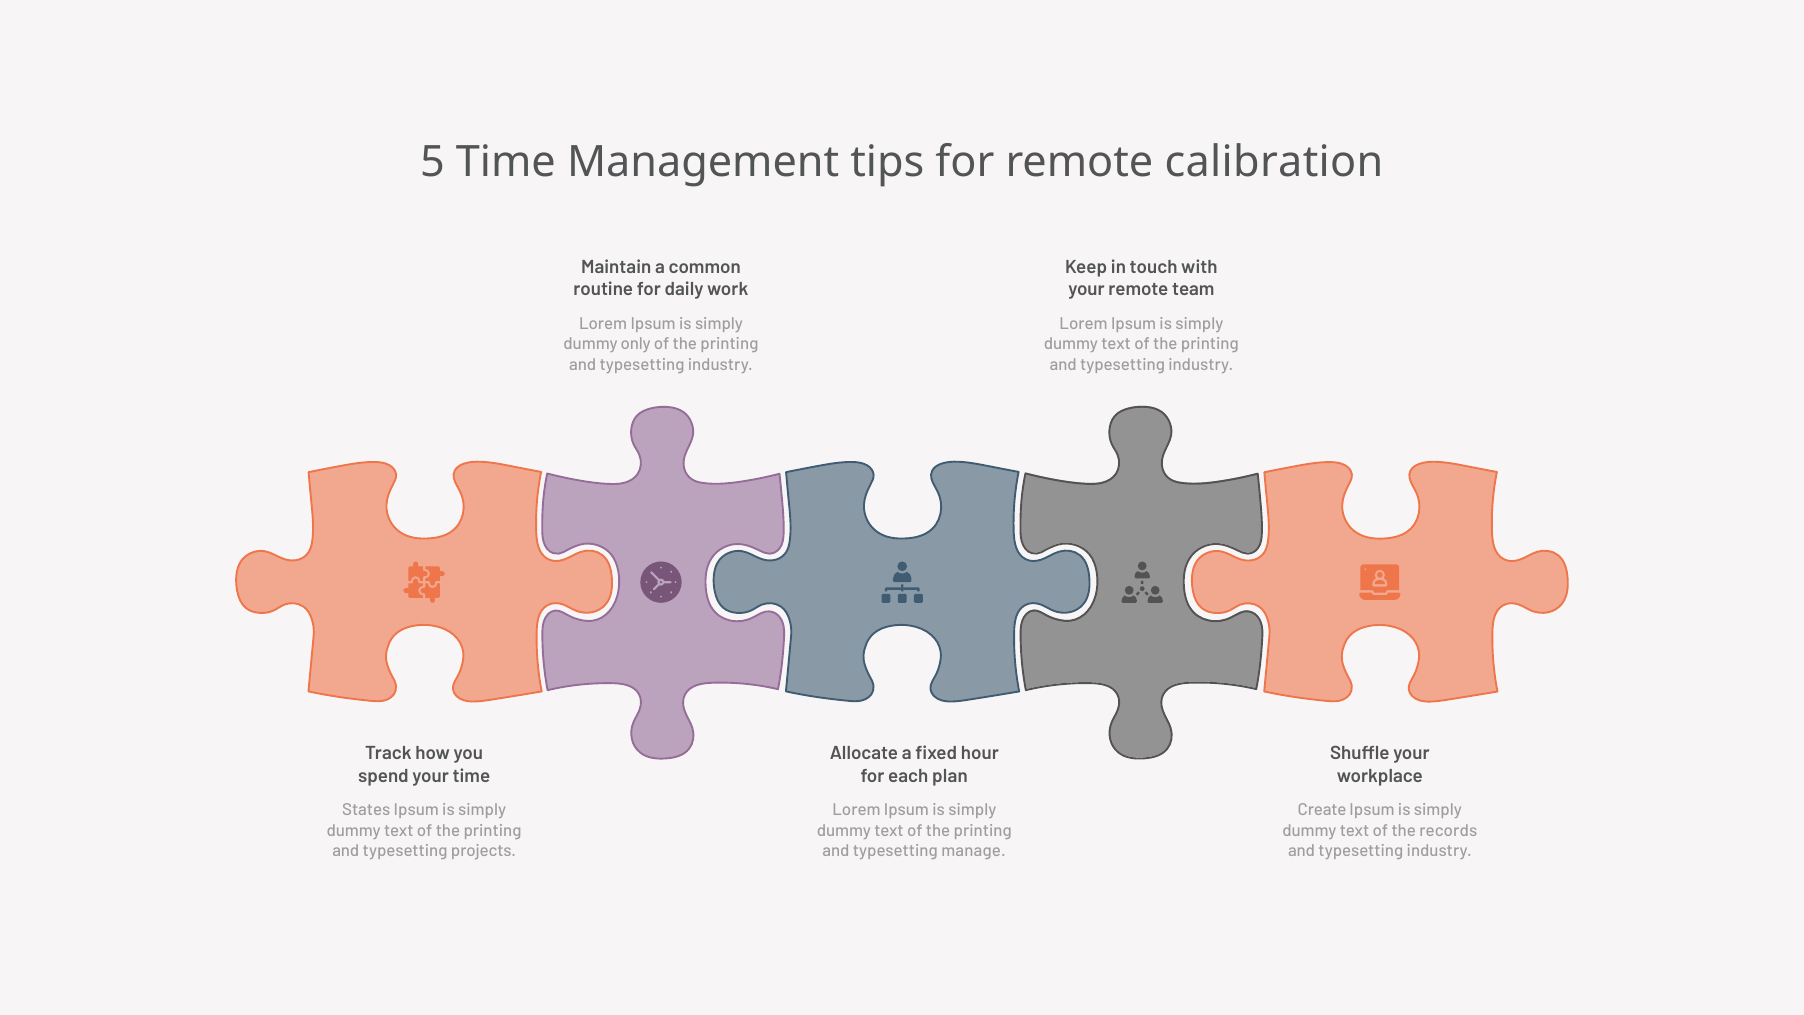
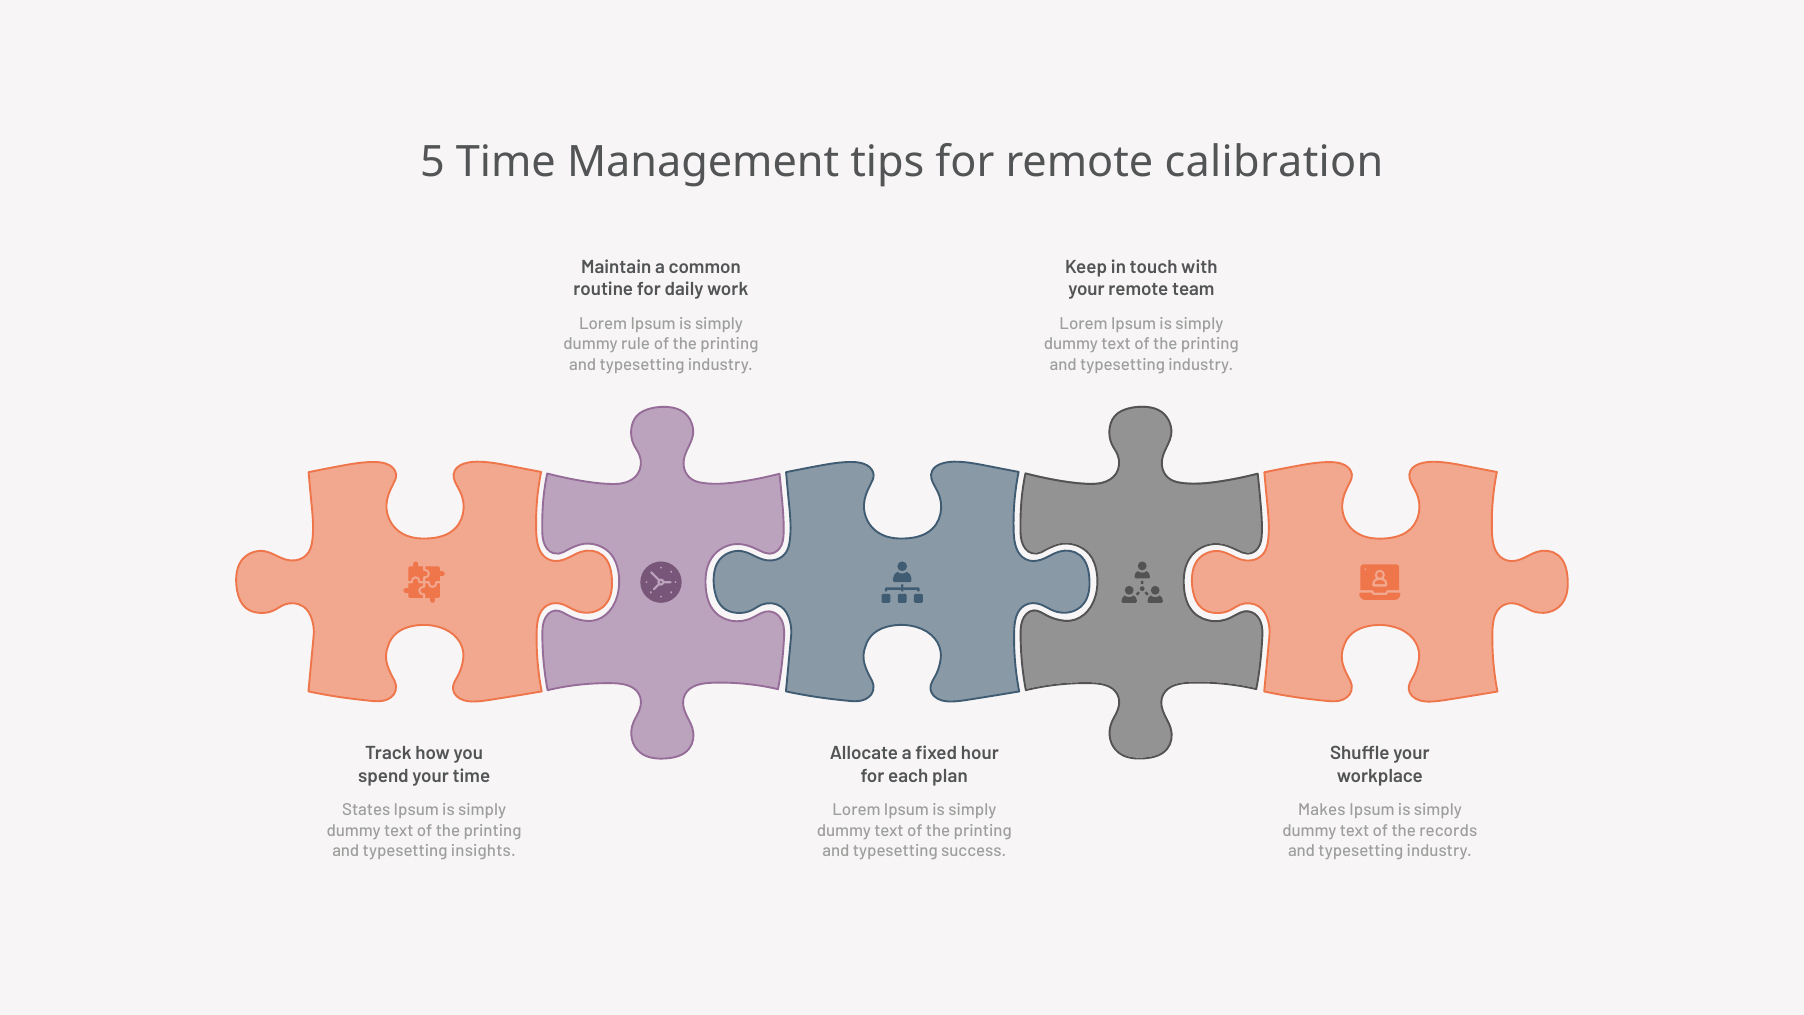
only: only -> rule
Create: Create -> Makes
projects: projects -> insights
manage: manage -> success
